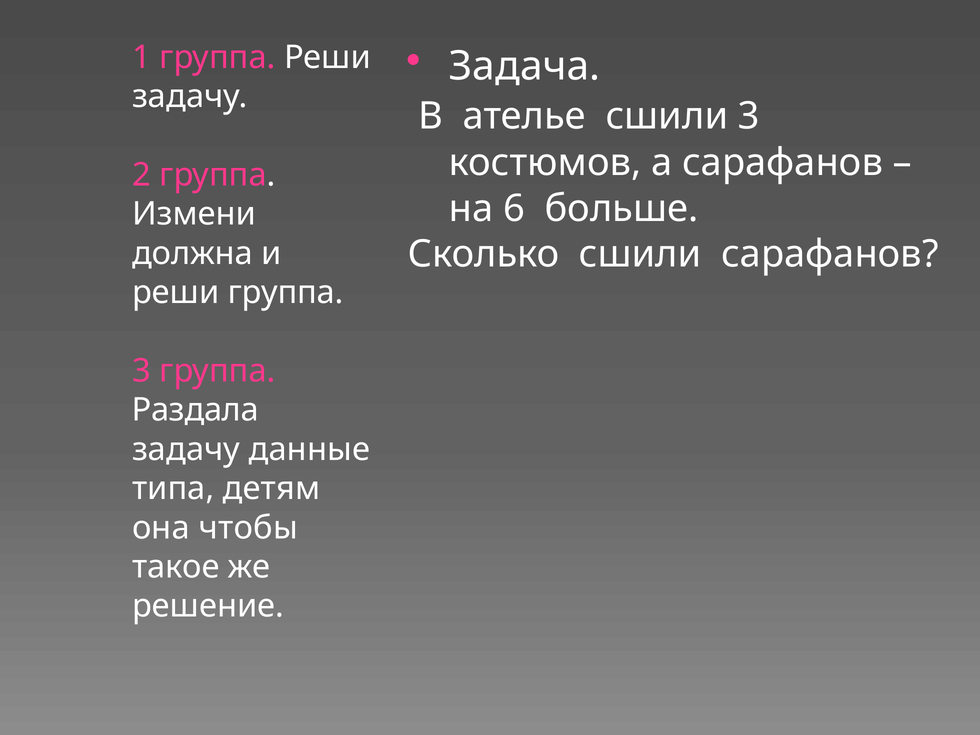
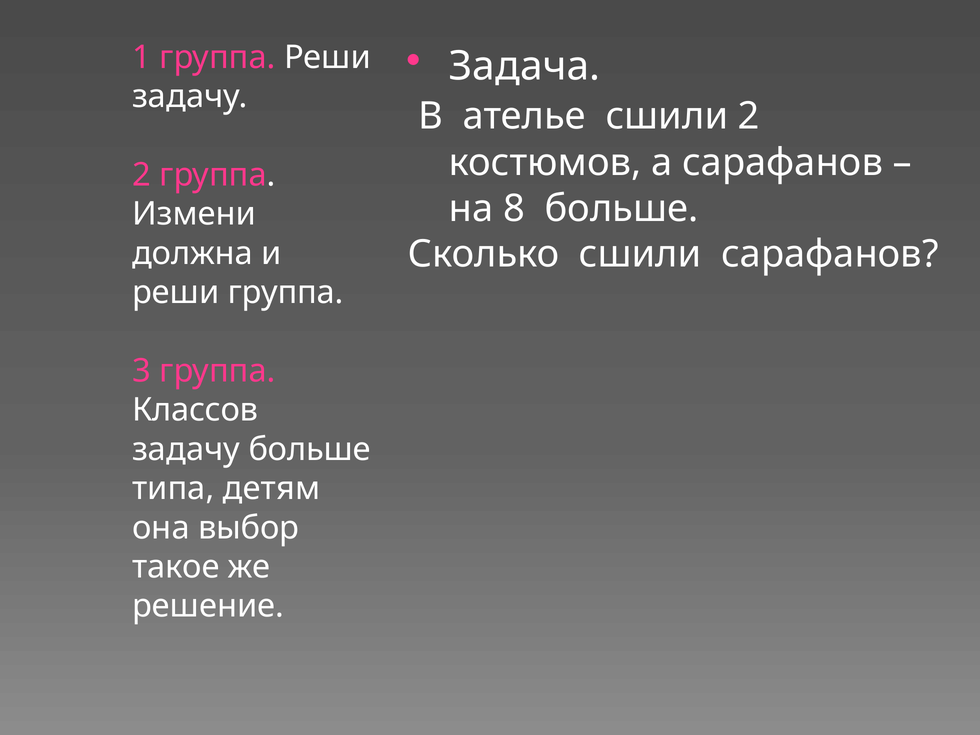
сшили 3: 3 -> 2
6: 6 -> 8
Раздала: Раздала -> Классов
задачу данные: данные -> больше
чтобы: чтобы -> выбор
